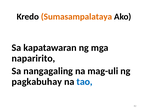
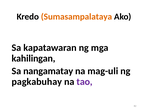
naparirito: naparirito -> kahilingan
nangagaling: nangagaling -> nangamatay
tao colour: blue -> purple
